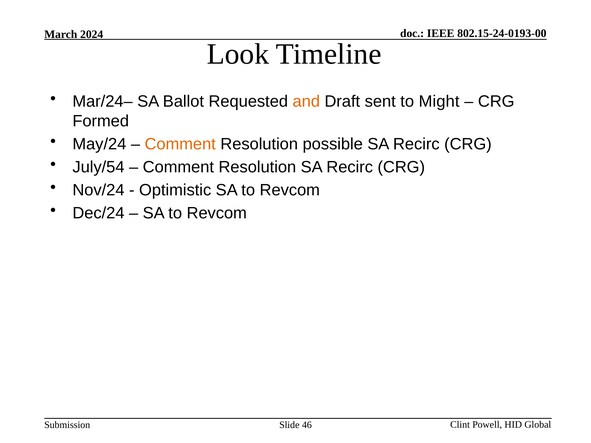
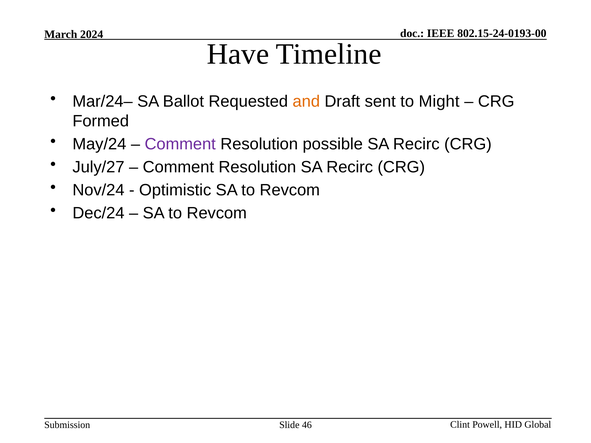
Look: Look -> Have
Comment at (180, 144) colour: orange -> purple
July/54: July/54 -> July/27
